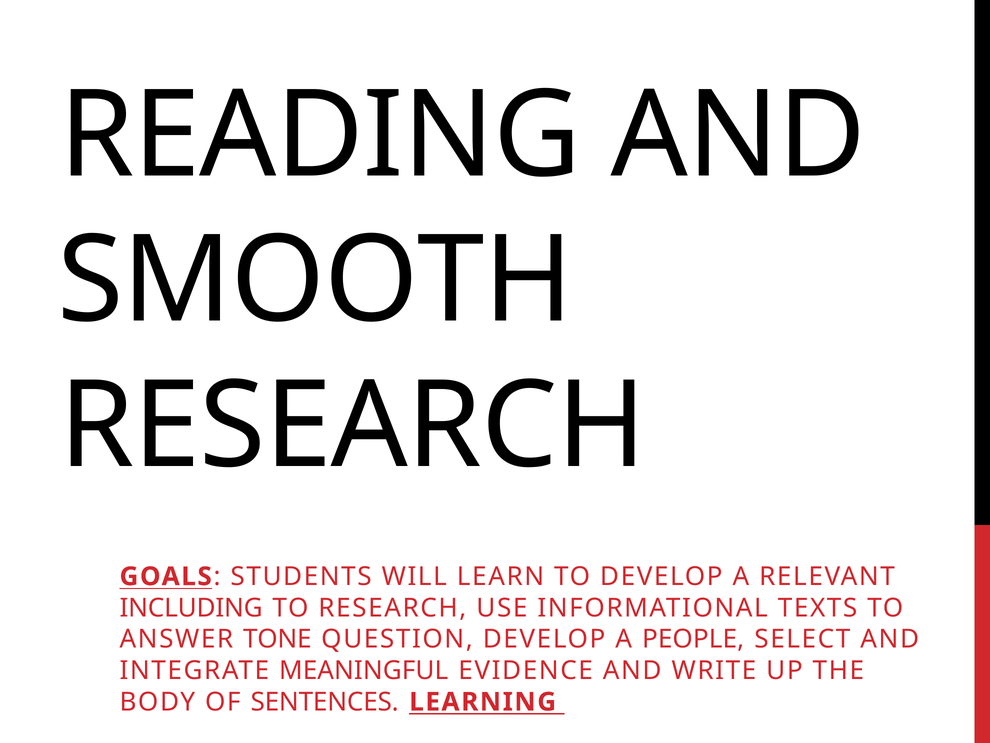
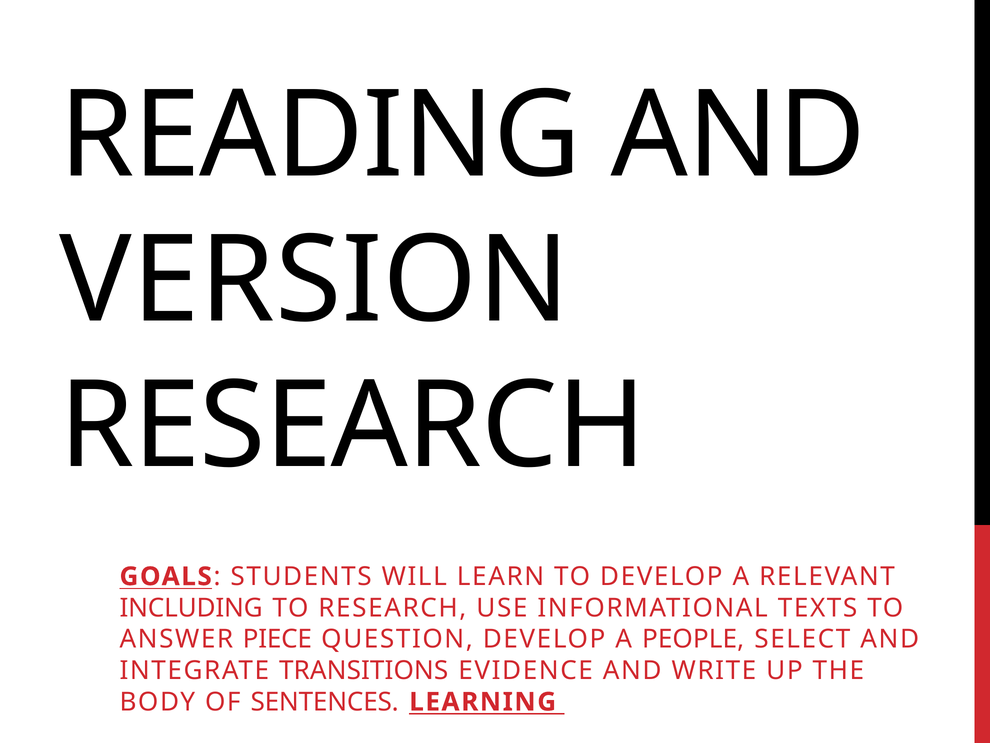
SMOOTH: SMOOTH -> VERSION
TONE: TONE -> PIECE
MEANINGFUL: MEANINGFUL -> TRANSITIONS
